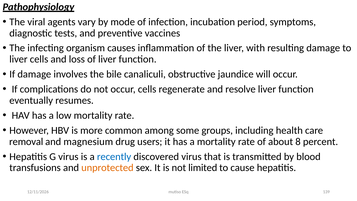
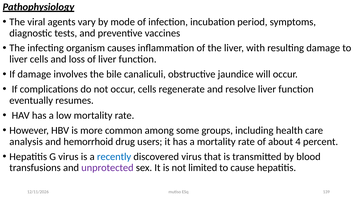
removal: removal -> analysis
magnesium: magnesium -> hemorrhoid
8: 8 -> 4
unprotected colour: orange -> purple
